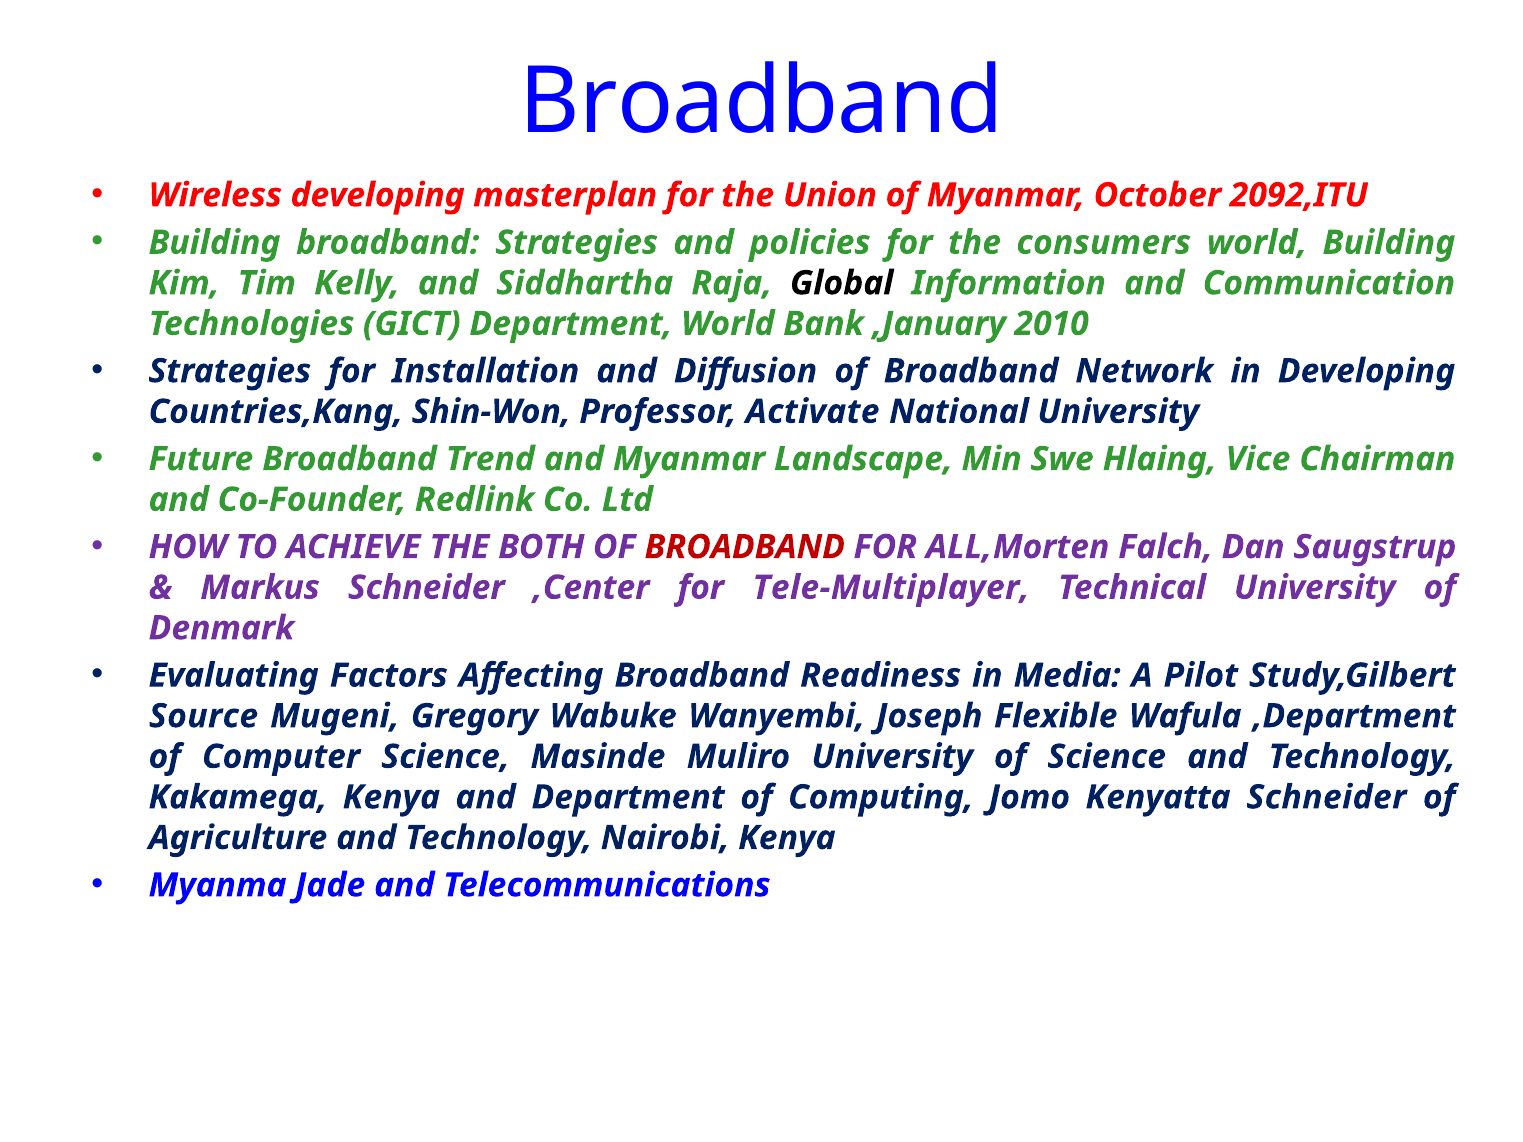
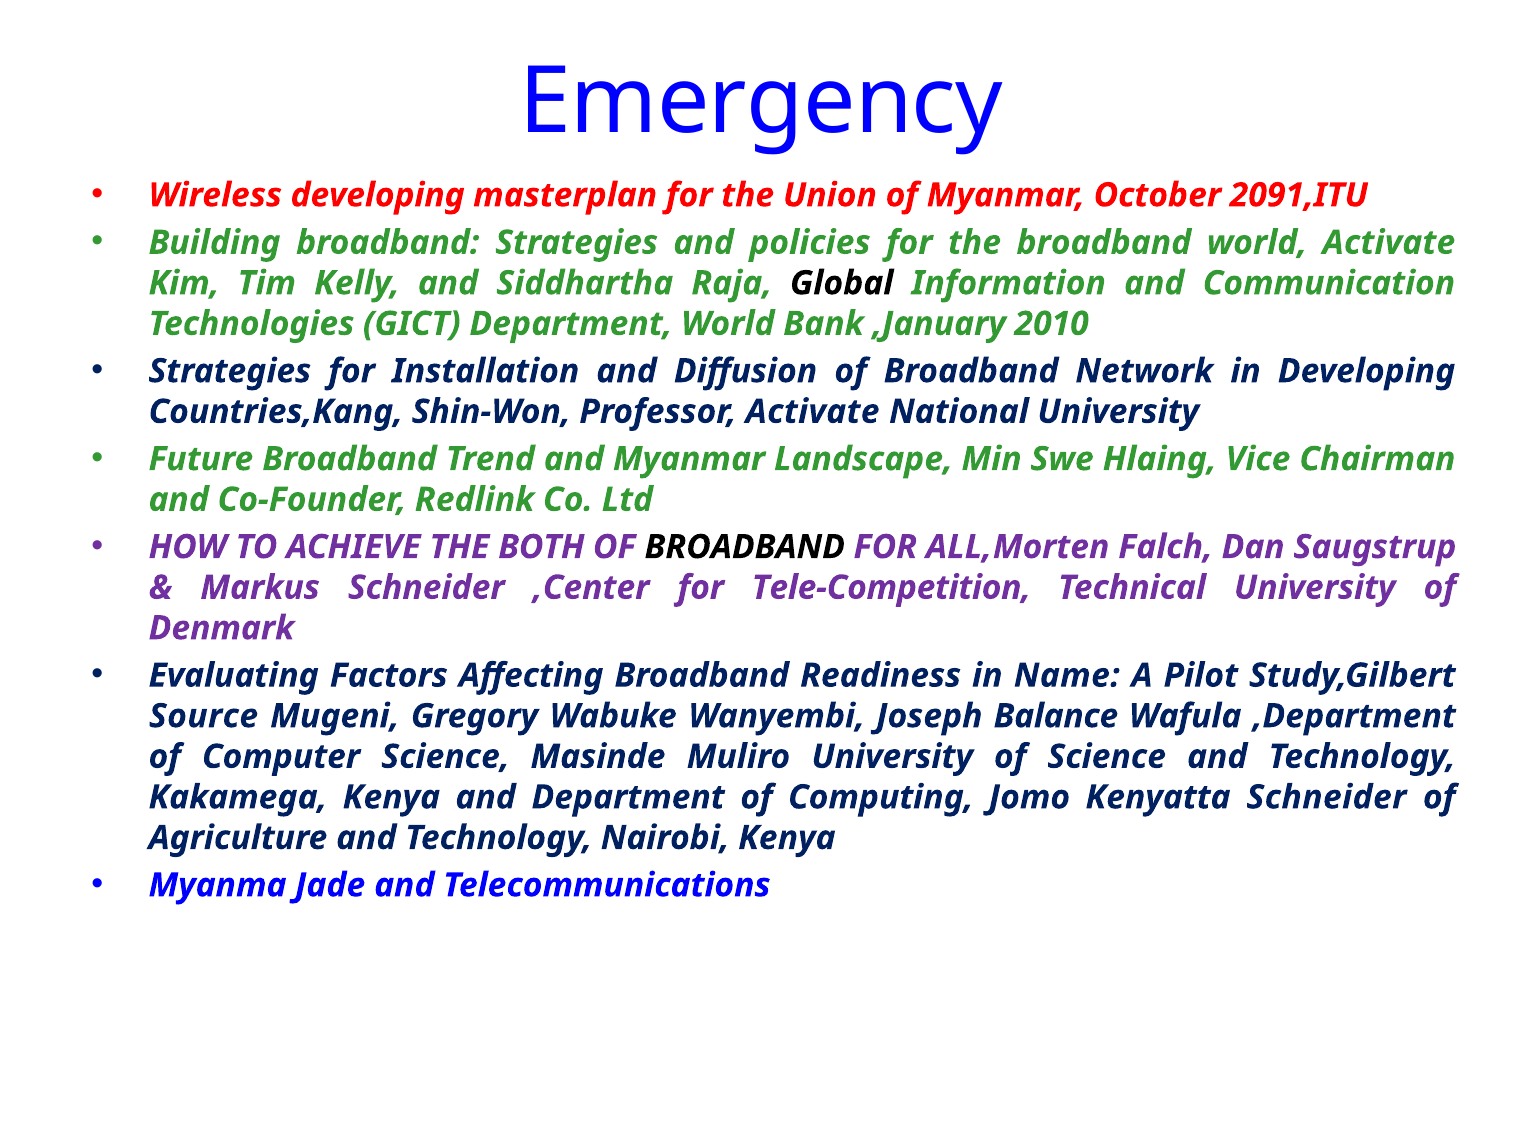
Broadband at (762, 102): Broadband -> Emergency
2092,ITU: 2092,ITU -> 2091,ITU
the consumers: consumers -> broadband
world Building: Building -> Activate
BROADBAND at (745, 547) colour: red -> black
Tele-Multiplayer: Tele-Multiplayer -> Tele-Competition
Media: Media -> Name
Flexible: Flexible -> Balance
